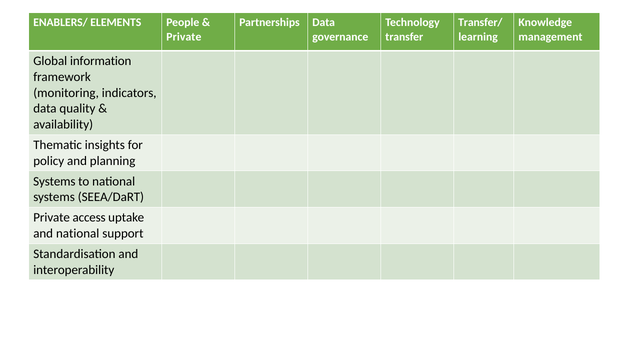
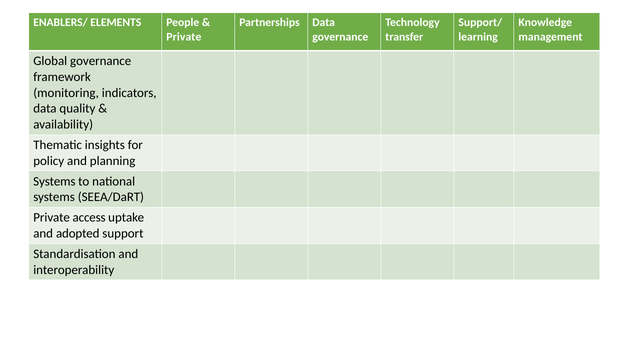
Transfer/: Transfer/ -> Support/
Global information: information -> governance
and national: national -> adopted
